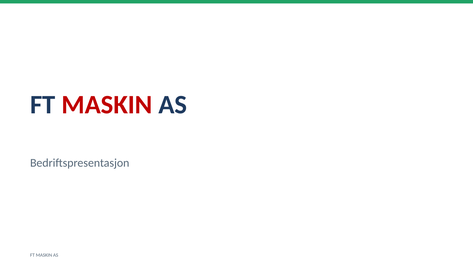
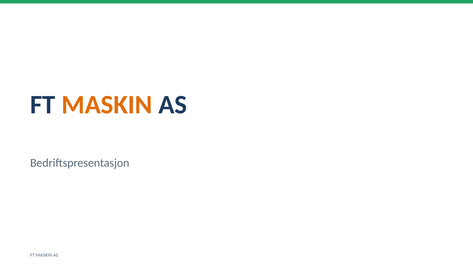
MASKIN at (107, 105) colour: red -> orange
